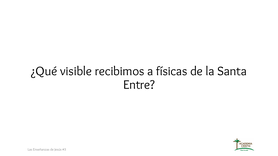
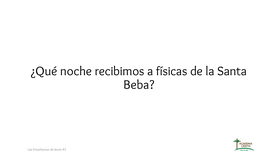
visible: visible -> noche
Entre: Entre -> Beba
